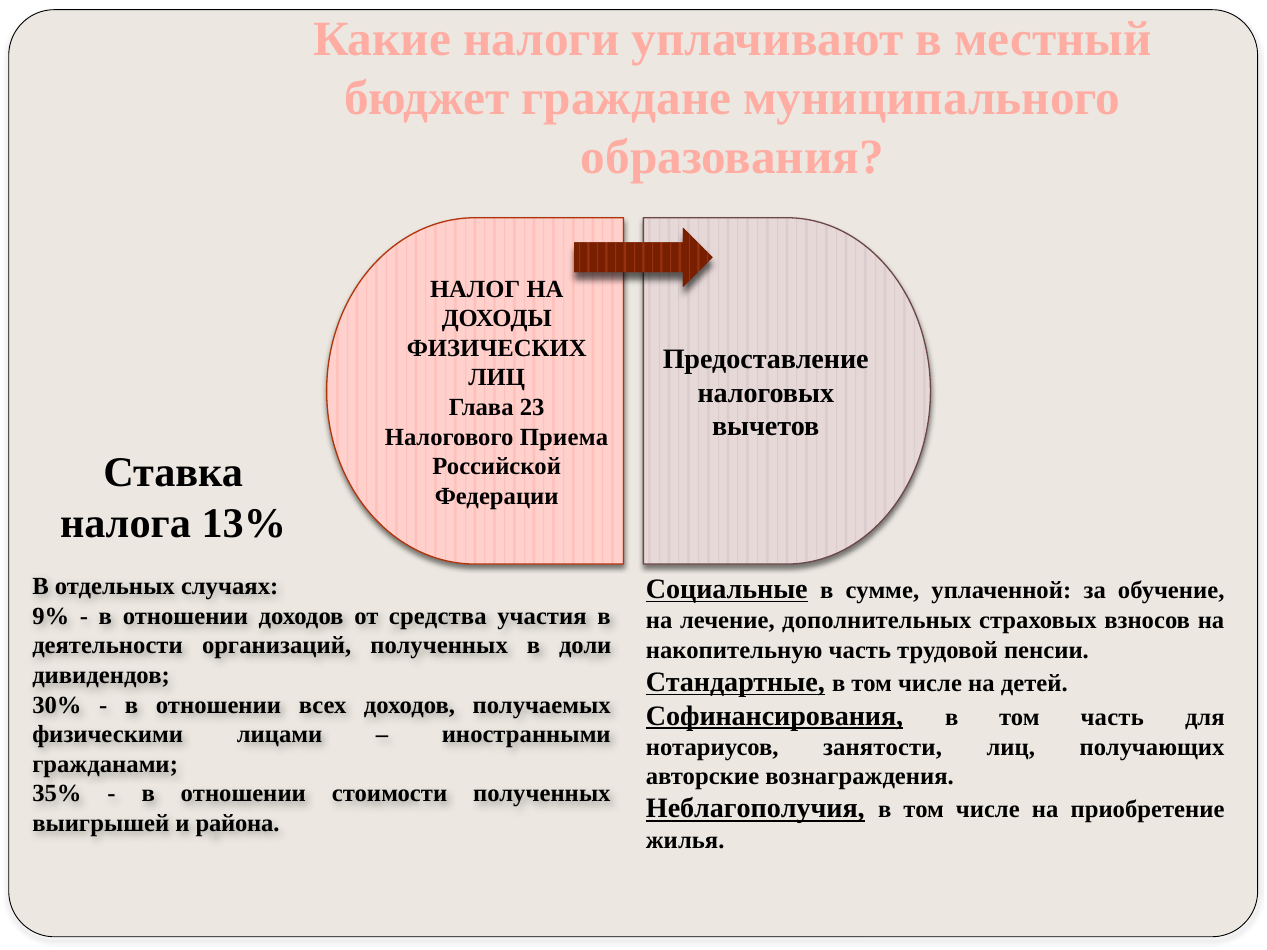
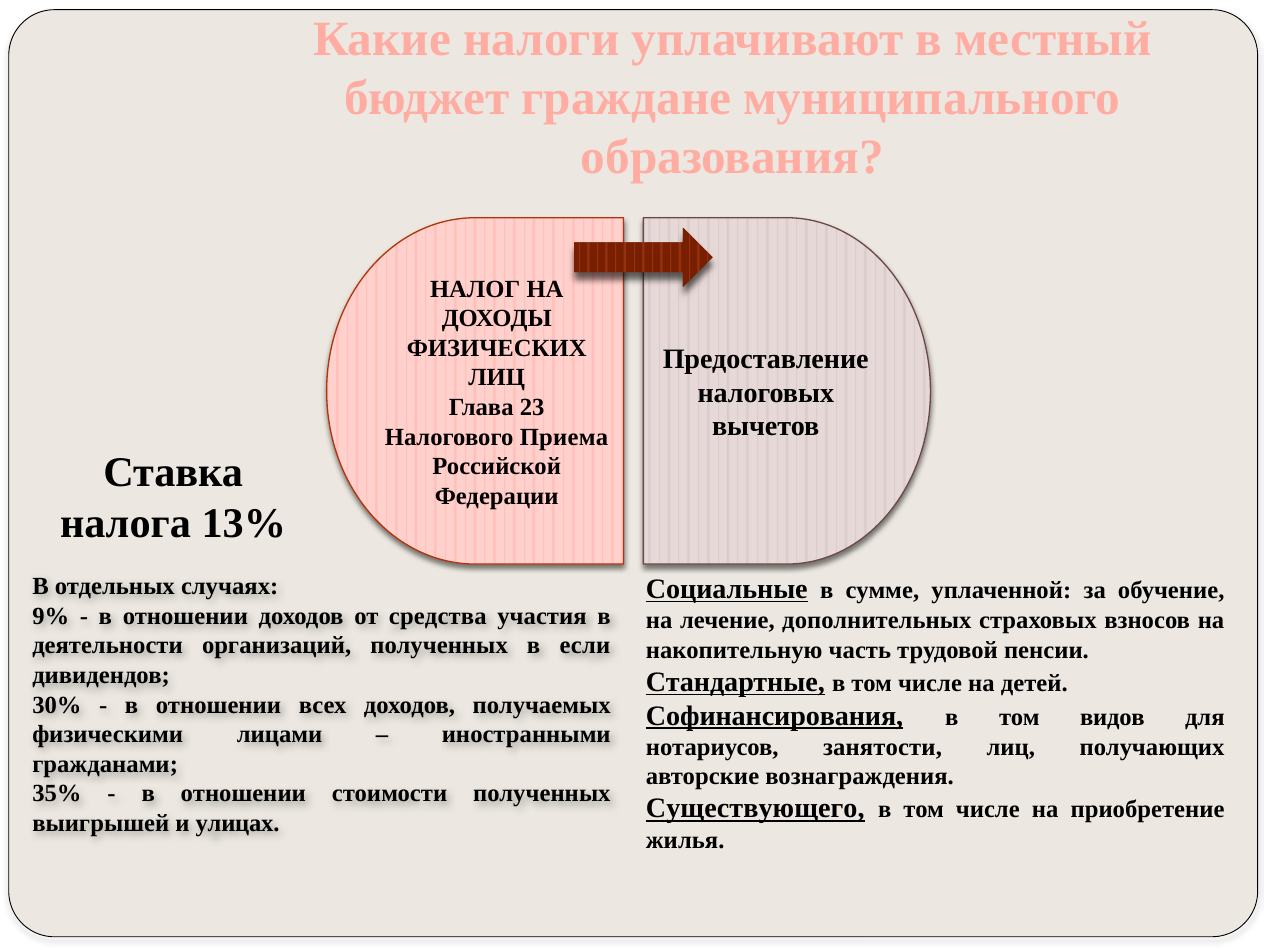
доли: доли -> если
том часть: часть -> видов
Неблагополучия: Неблагополучия -> Существующего
района: района -> улицах
